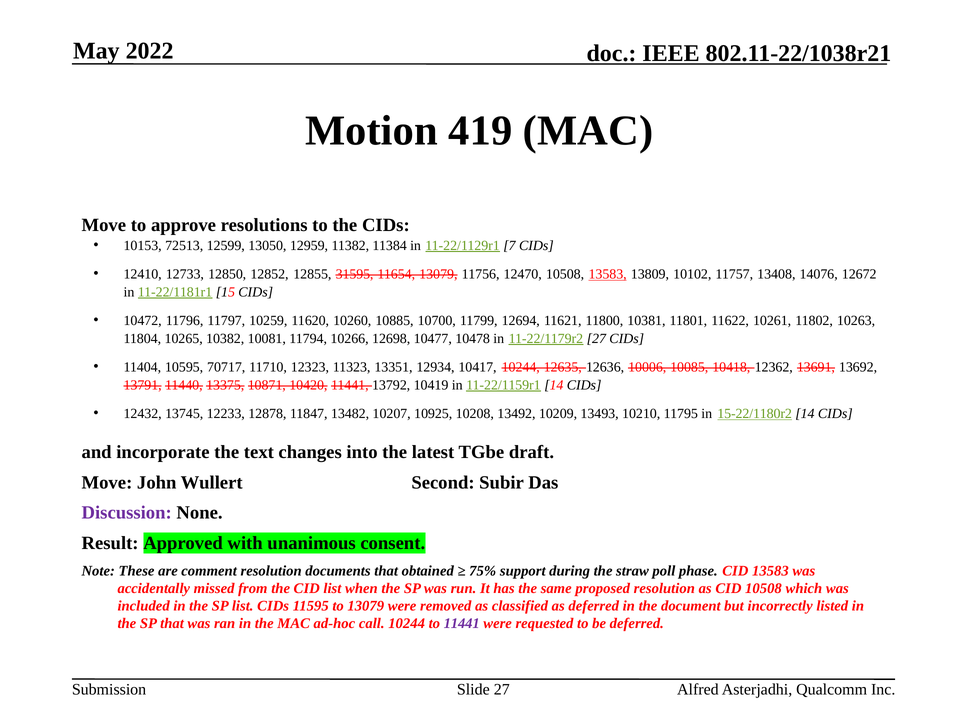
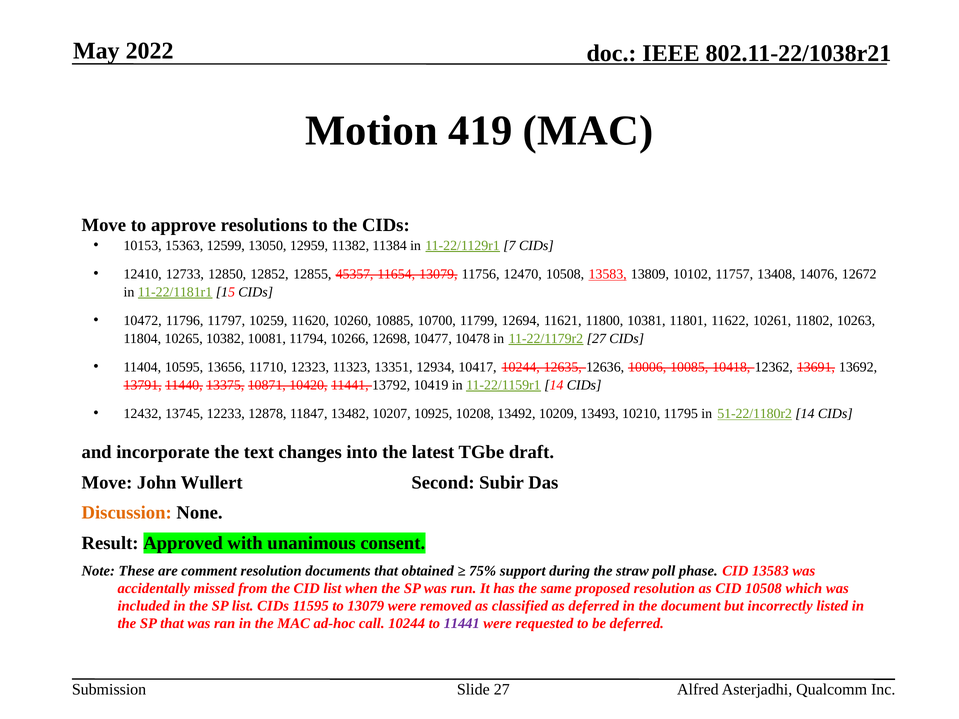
72513: 72513 -> 15363
31595: 31595 -> 45357
70717: 70717 -> 13656
15-22/1180r2: 15-22/1180r2 -> 51-22/1180r2
Discussion colour: purple -> orange
